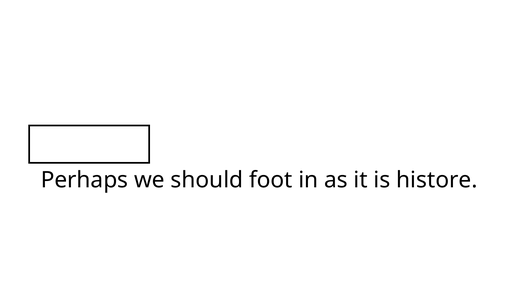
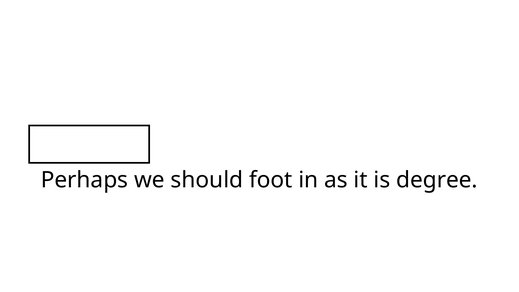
histore: histore -> degree
